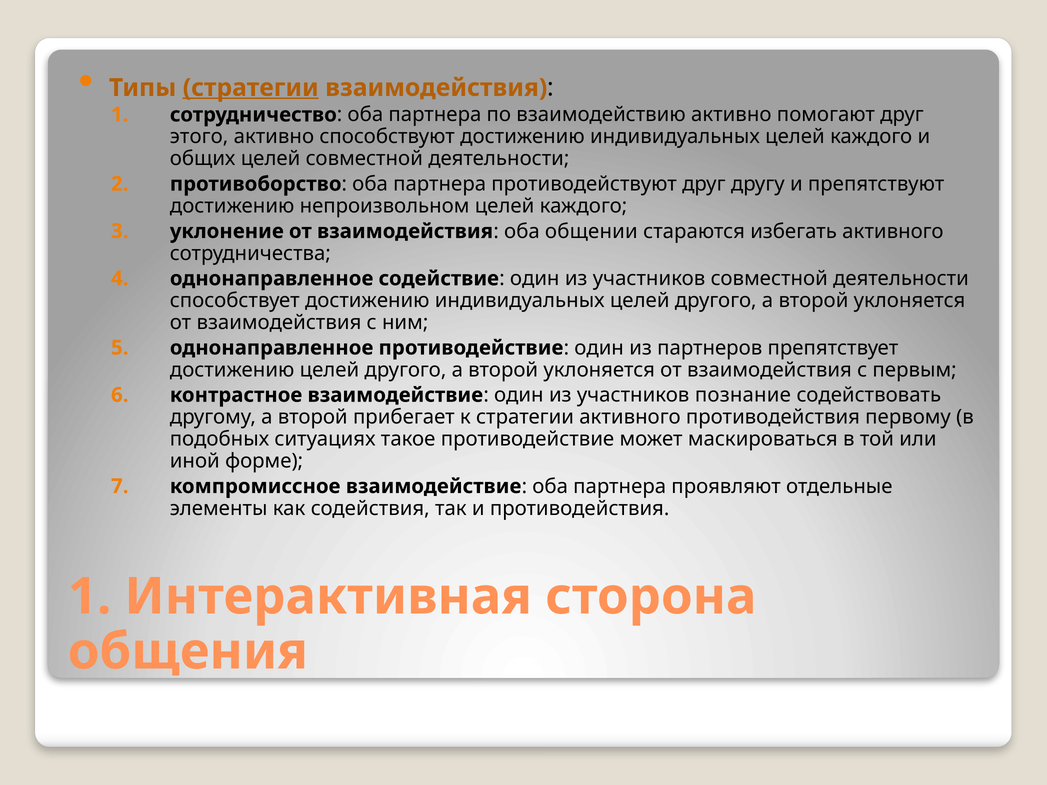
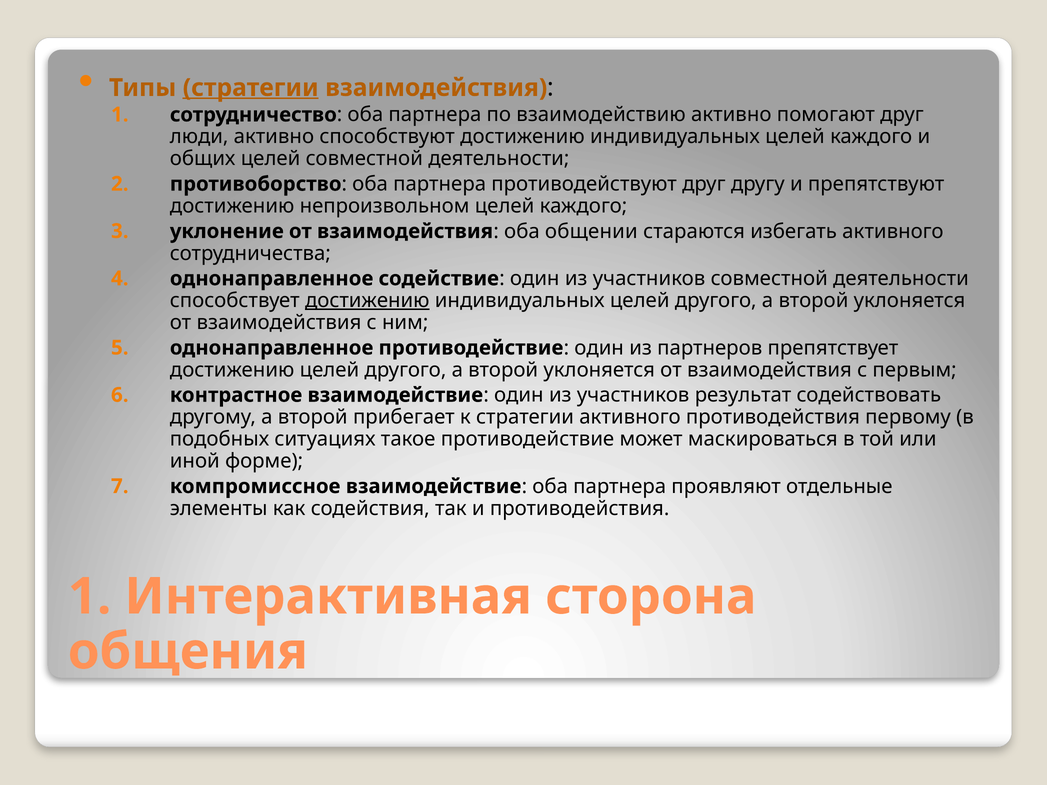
этого: этого -> люди
достижению at (367, 301) underline: none -> present
познание: познание -> результат
